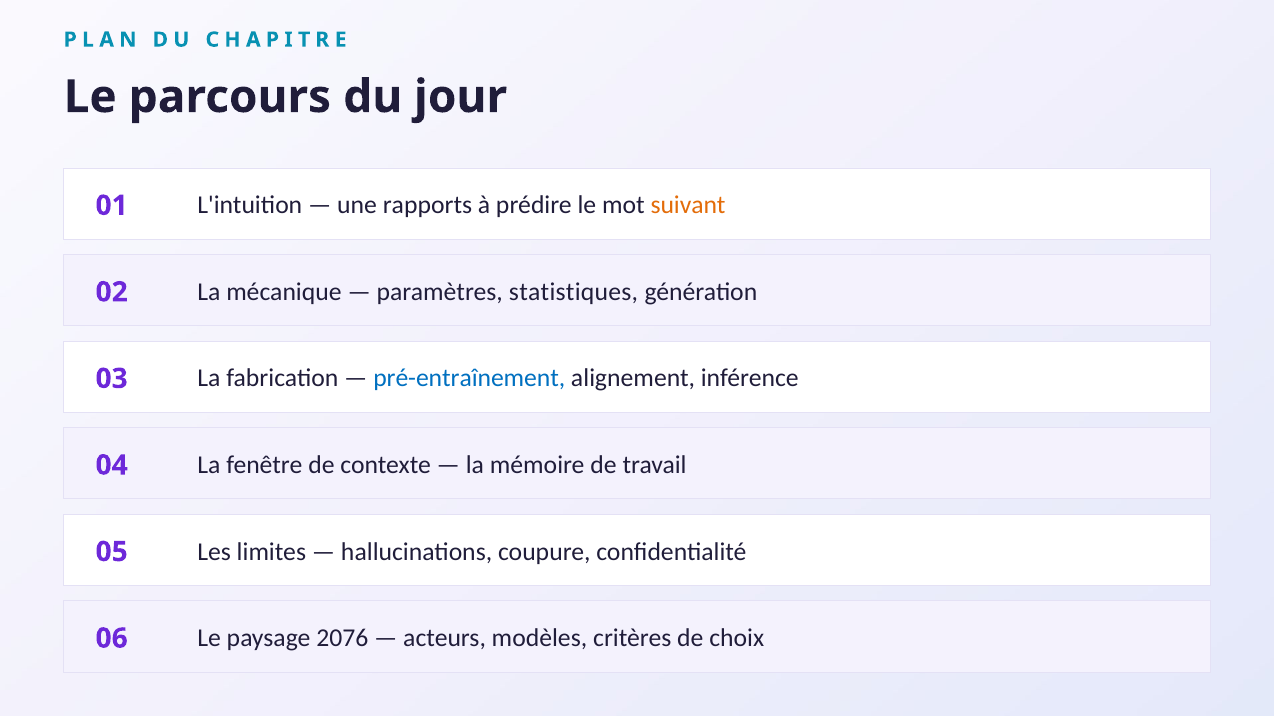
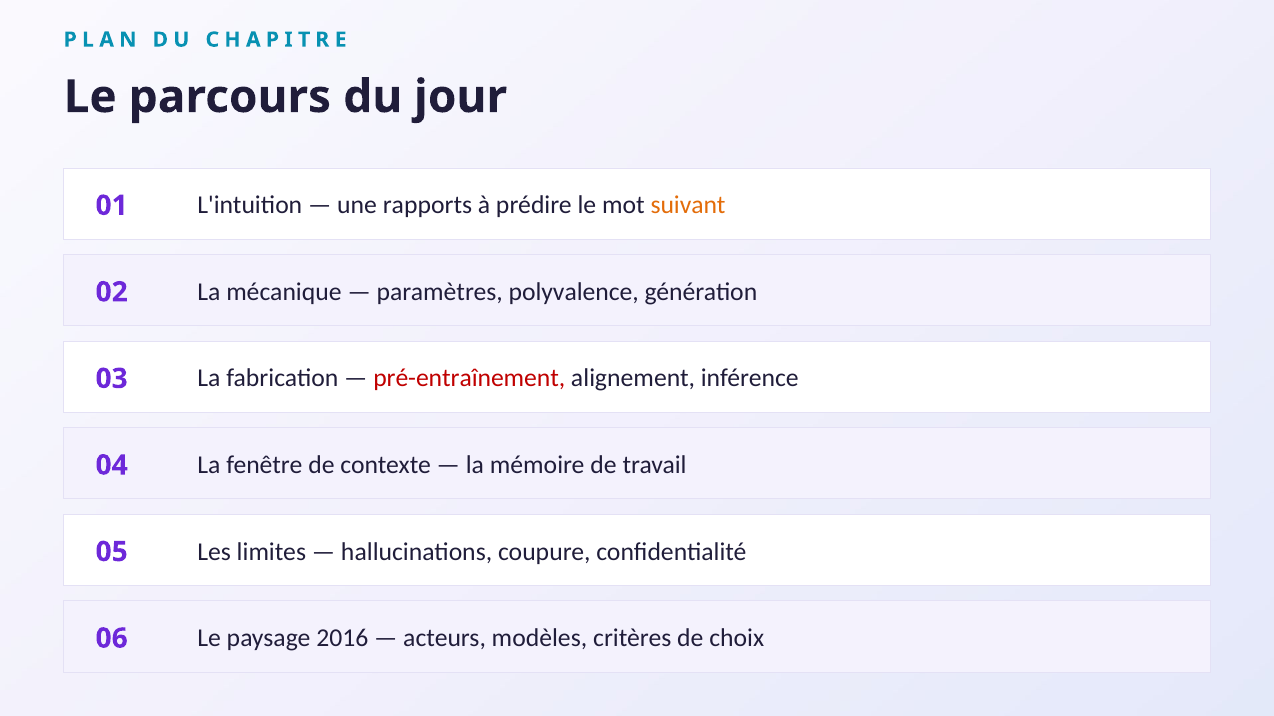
statistiques: statistiques -> polyvalence
pré-entraînement colour: blue -> red
2076: 2076 -> 2016
